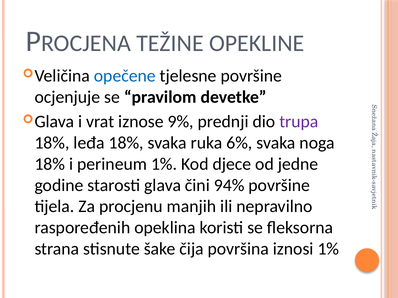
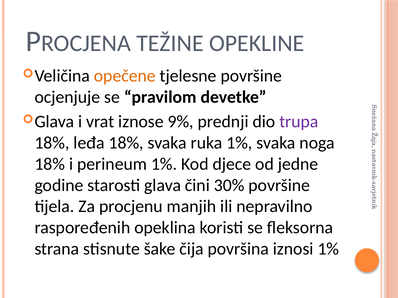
opečene colour: blue -> orange
ruka 6%: 6% -> 1%
94%: 94% -> 30%
